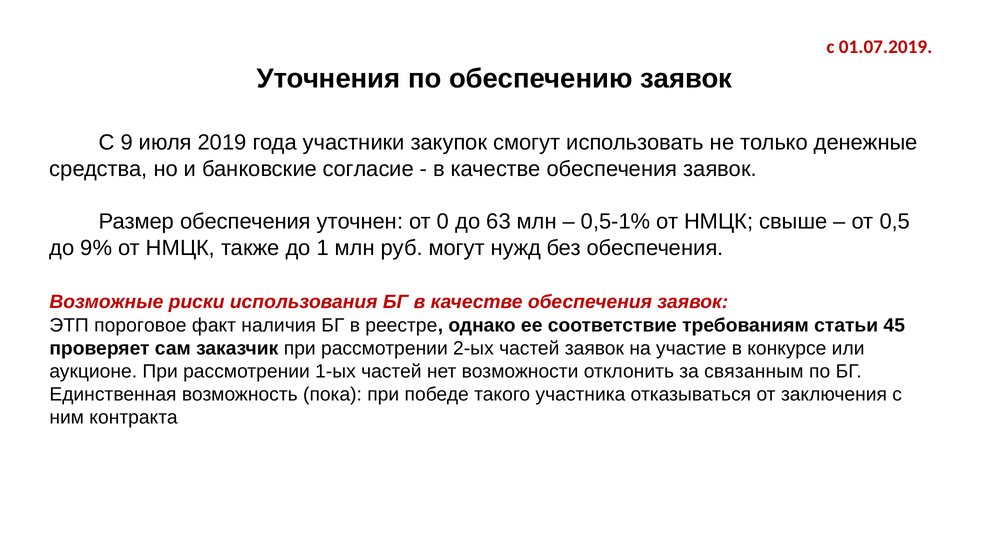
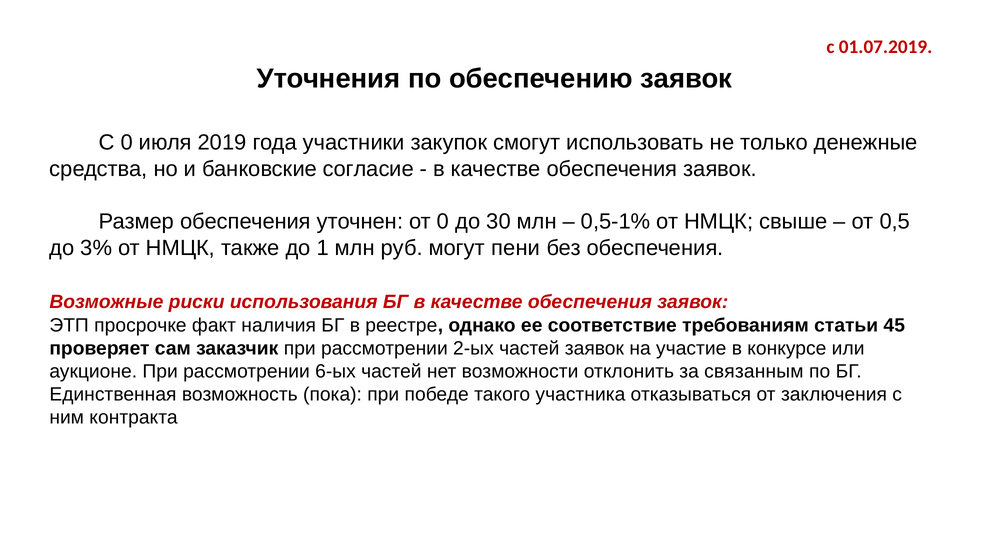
С 9: 9 -> 0
63: 63 -> 30
9%: 9% -> 3%
нужд: нужд -> пени
пороговое: пороговое -> просрочке
1-ых: 1-ых -> 6-ых
